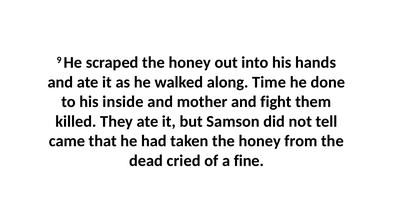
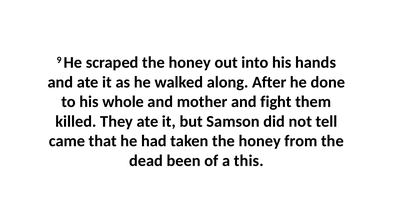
Time: Time -> After
inside: inside -> whole
cried: cried -> been
fine: fine -> this
